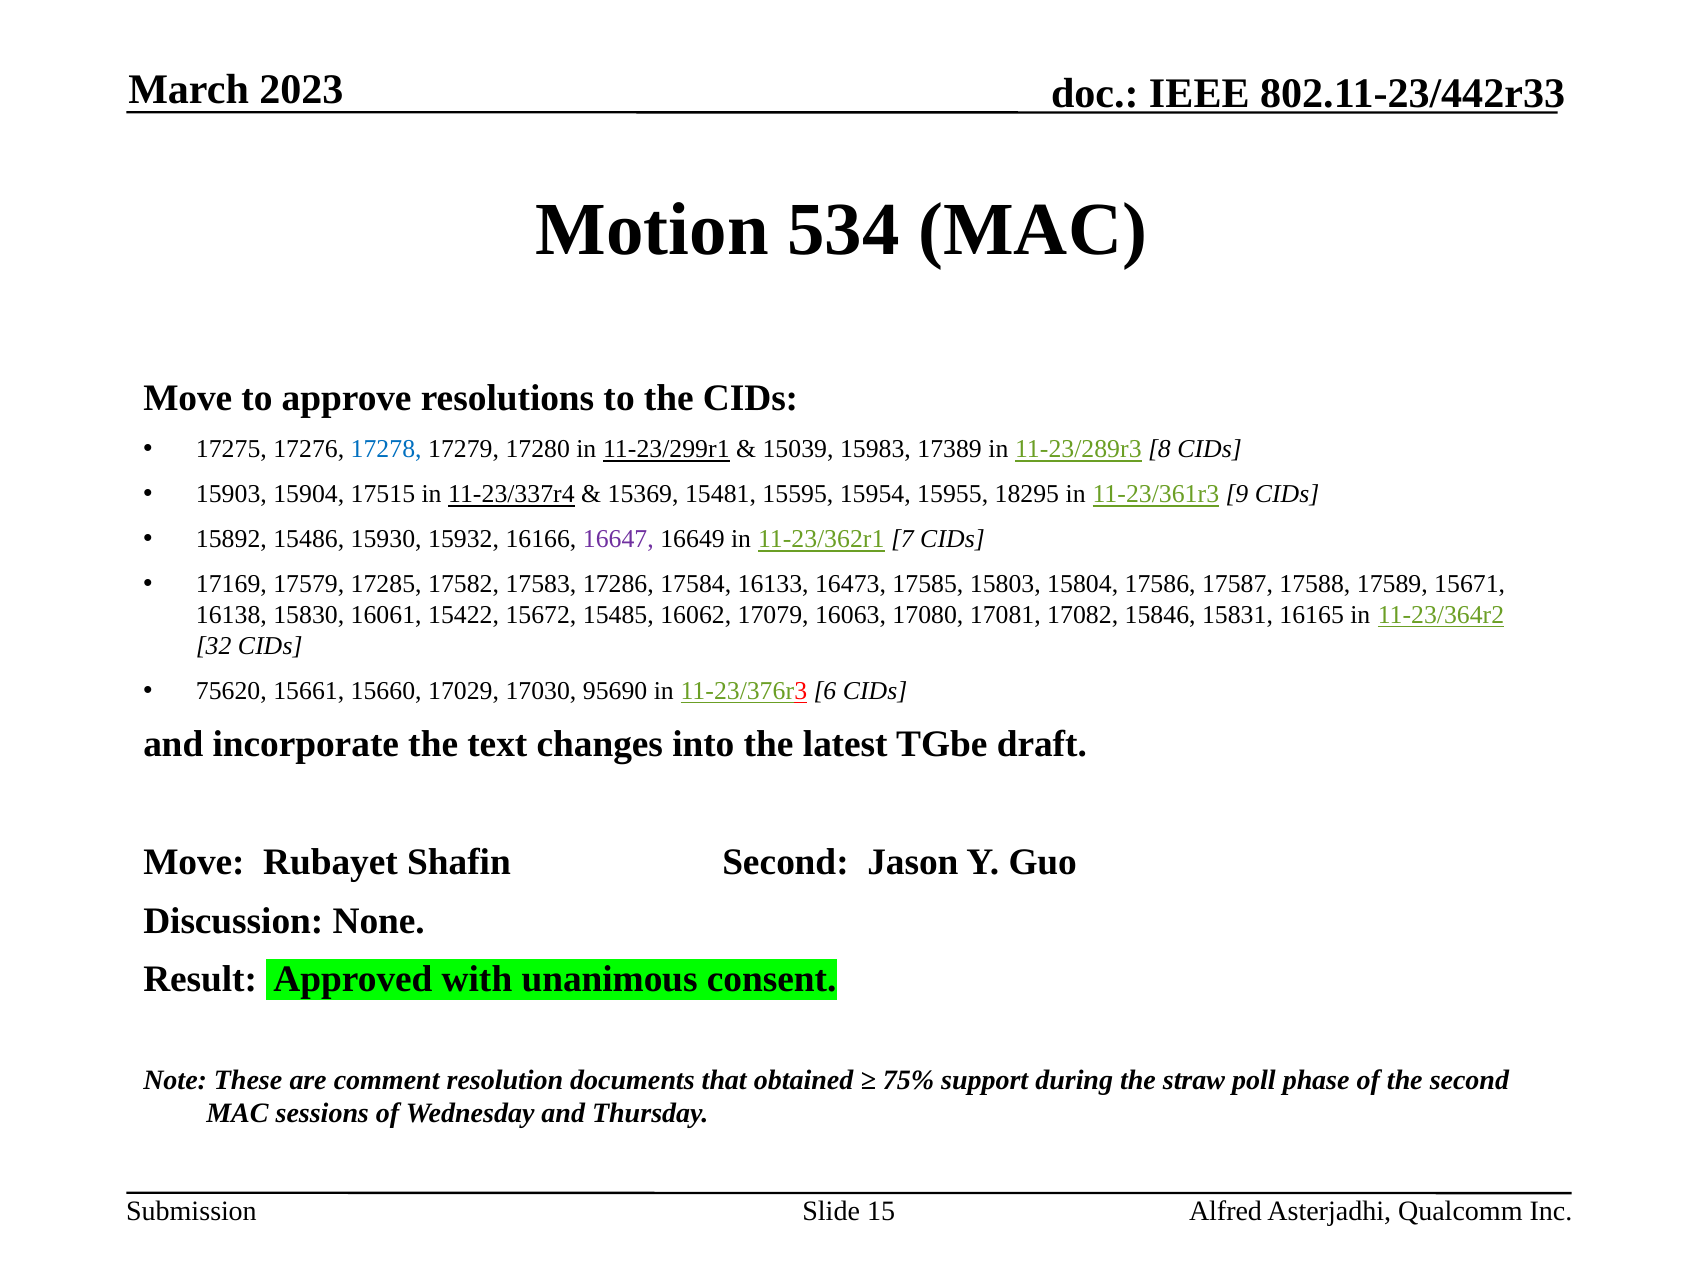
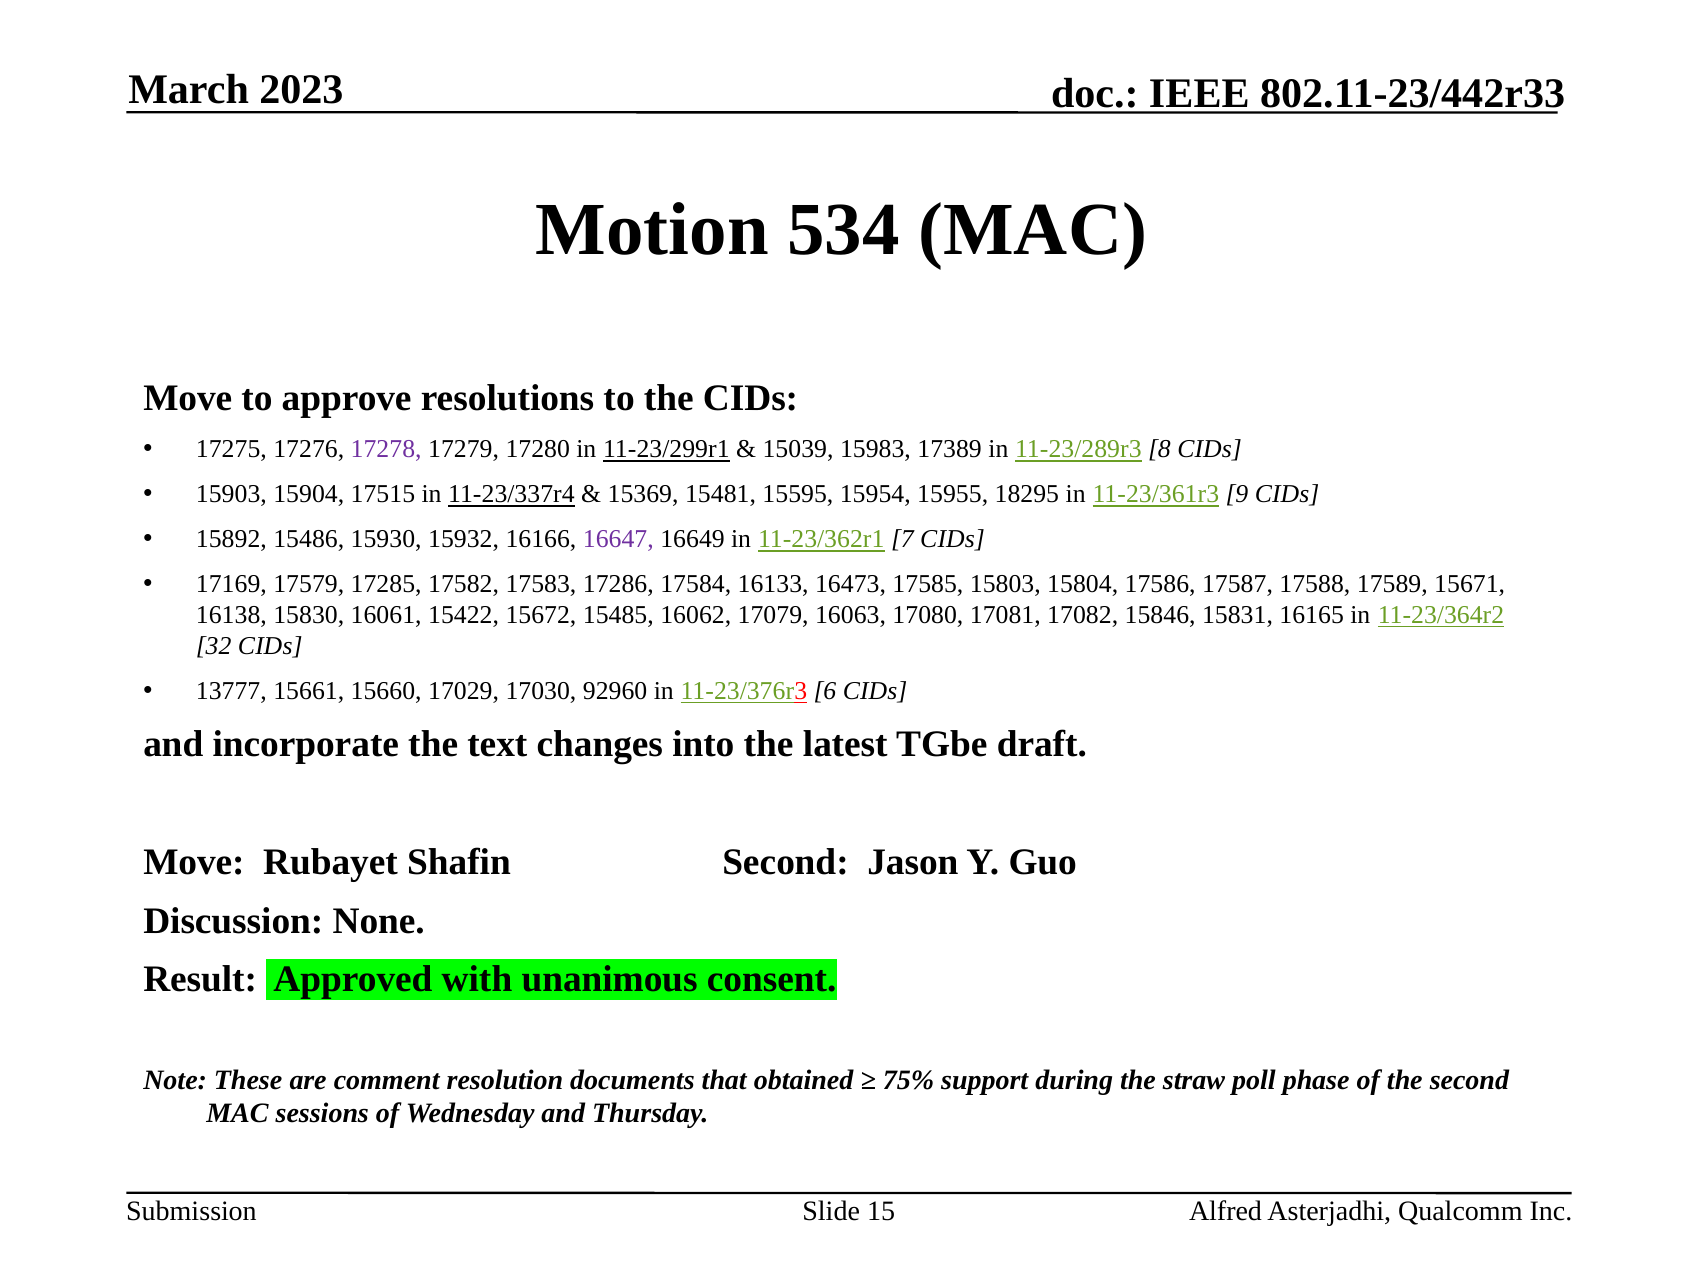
17278 colour: blue -> purple
75620: 75620 -> 13777
95690: 95690 -> 92960
